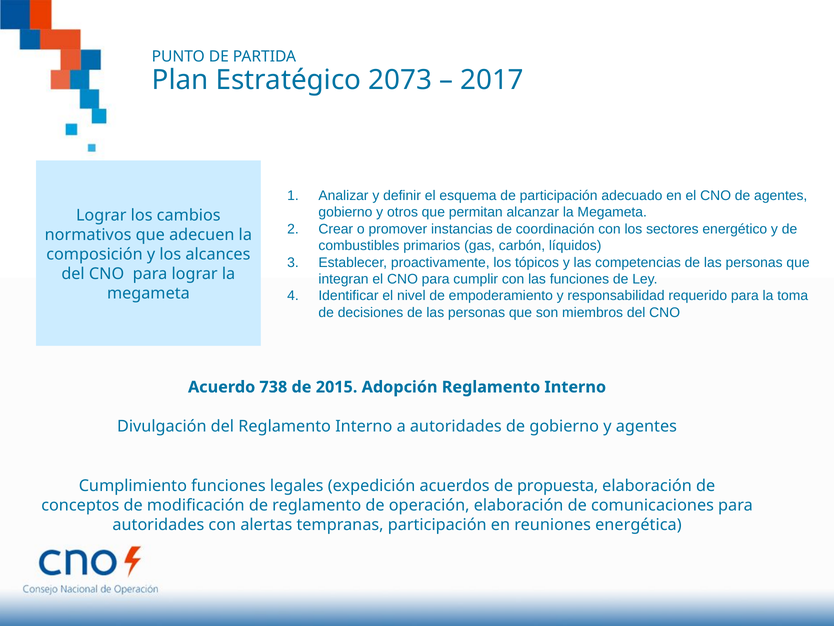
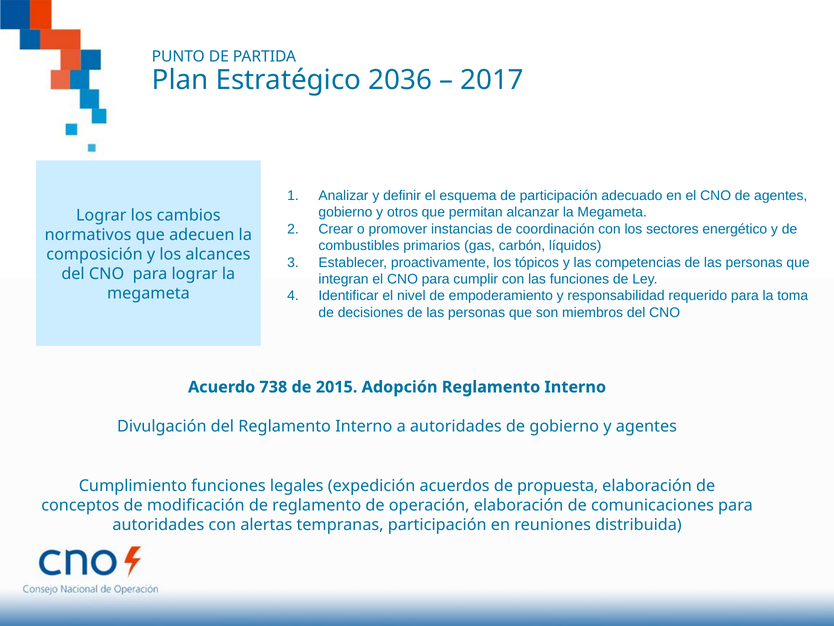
2073: 2073 -> 2036
energética: energética -> distribuida
